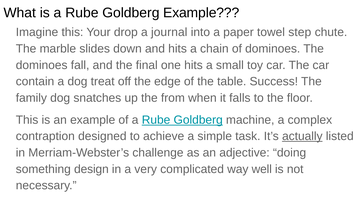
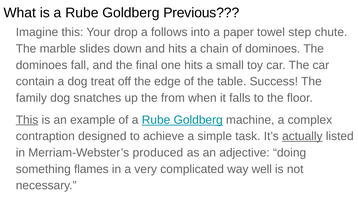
Goldberg Example: Example -> Previous
journal: journal -> follows
This at (27, 120) underline: none -> present
challenge: challenge -> produced
design: design -> flames
